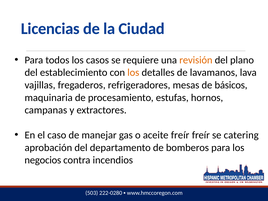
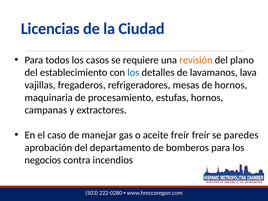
los at (133, 73) colour: orange -> blue
de básicos: básicos -> hornos
catering: catering -> paredes
